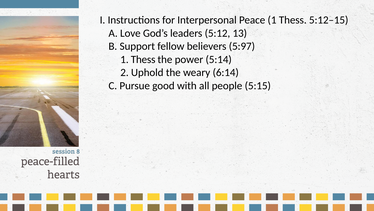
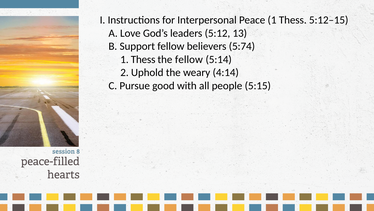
5:97: 5:97 -> 5:74
the power: power -> fellow
6:14: 6:14 -> 4:14
